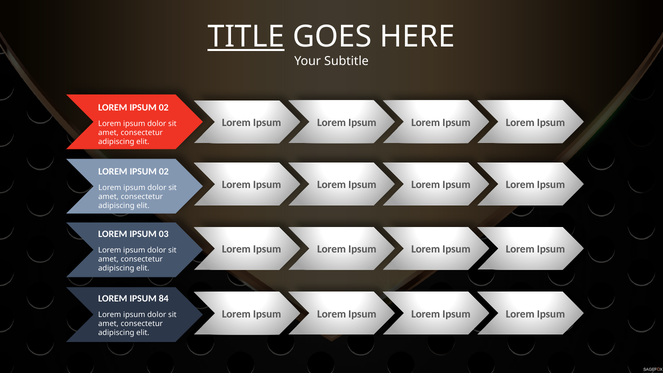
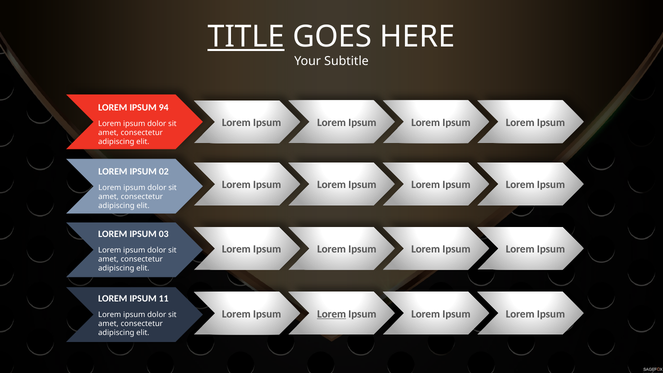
02 at (164, 108): 02 -> 94
84: 84 -> 11
Lorem at (332, 314) underline: none -> present
